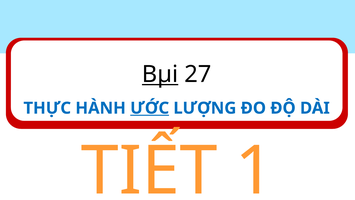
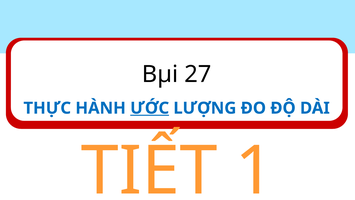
Bµi underline: present -> none
